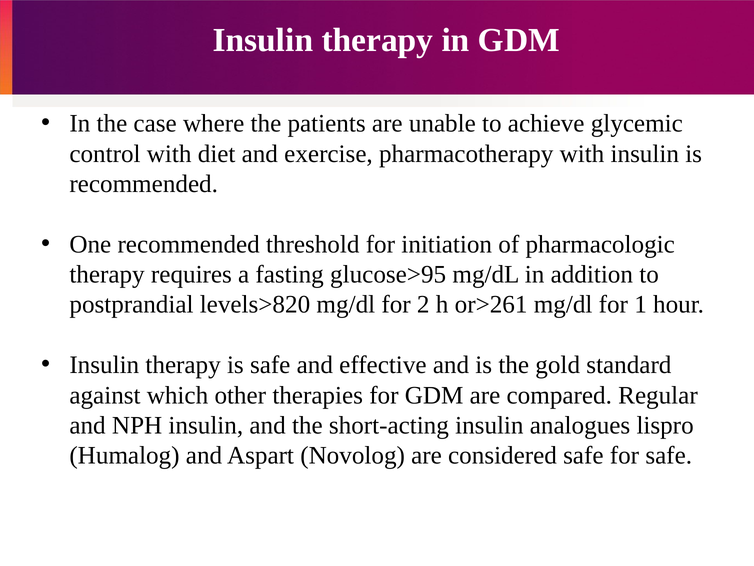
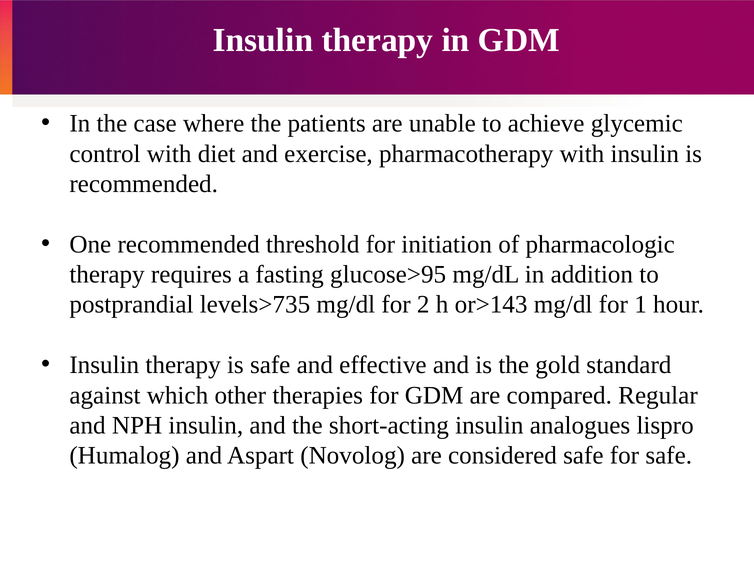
levels>820: levels>820 -> levels>735
or>261: or>261 -> or>143
